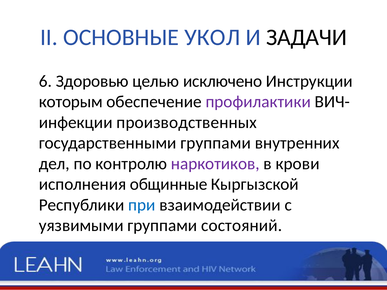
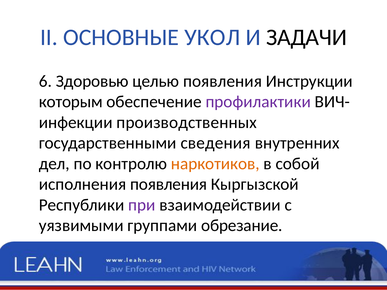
целью исключено: исключено -> появления
государственными группами: группами -> сведения
наркотиков colour: purple -> orange
крови: крови -> собой
исполнения общинные: общинные -> появления
при colour: blue -> purple
состояний: состояний -> обрезание
